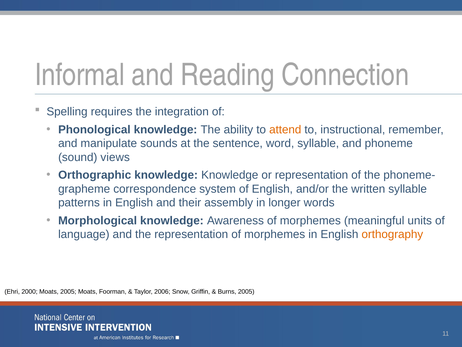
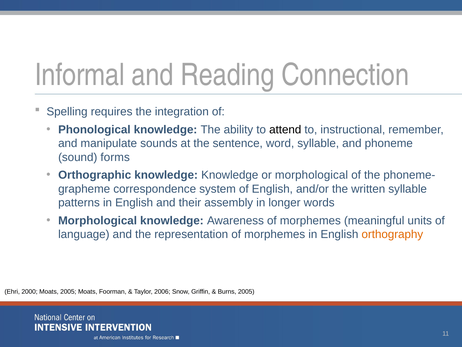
attend colour: orange -> black
views: views -> forms
or representation: representation -> morphological
